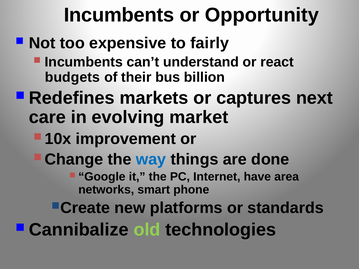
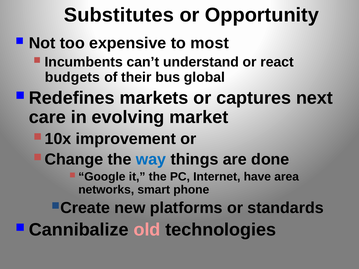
Incumbents at (119, 15): Incumbents -> Substitutes
fairly: fairly -> most
billion: billion -> global
old colour: light green -> pink
